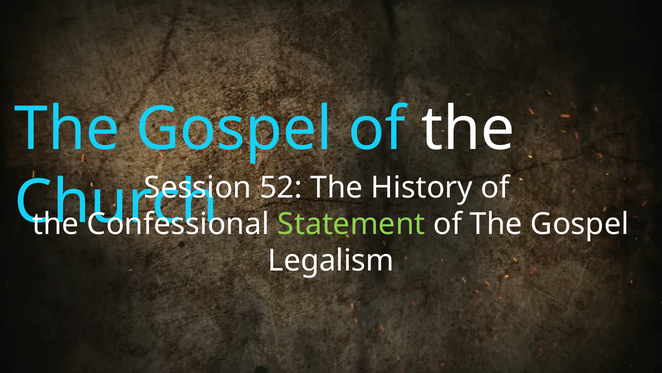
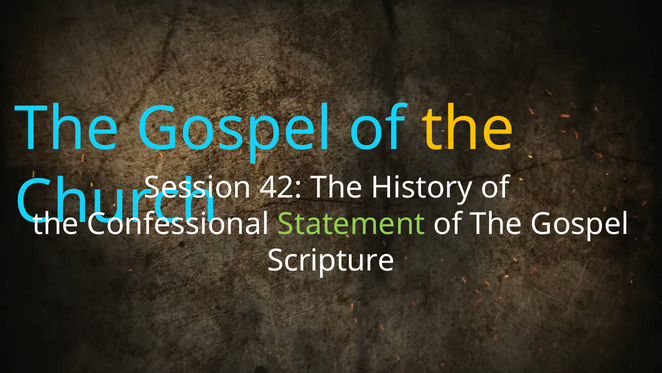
the at (468, 129) colour: white -> yellow
52: 52 -> 42
Legalism: Legalism -> Scripture
